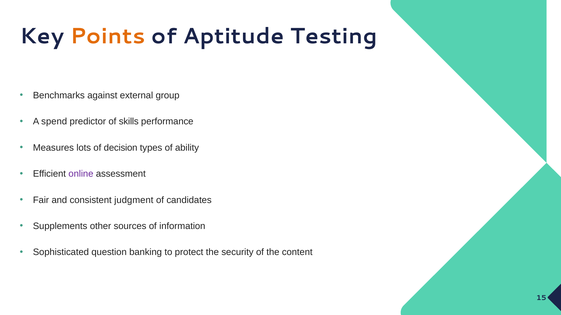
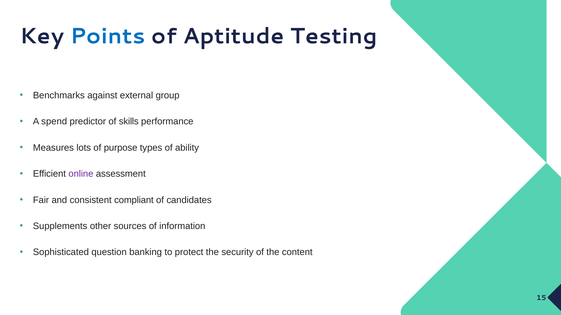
Points colour: orange -> blue
decision: decision -> purpose
judgment: judgment -> compliant
